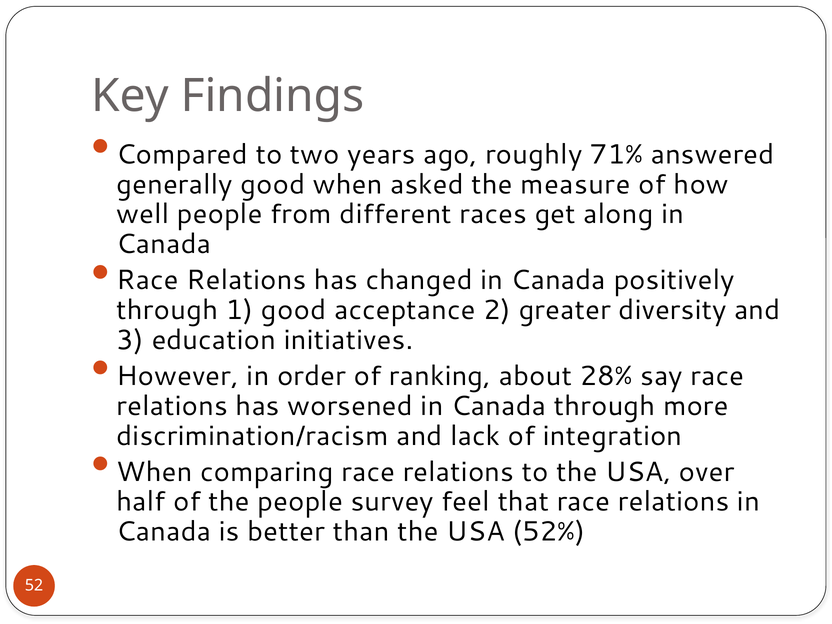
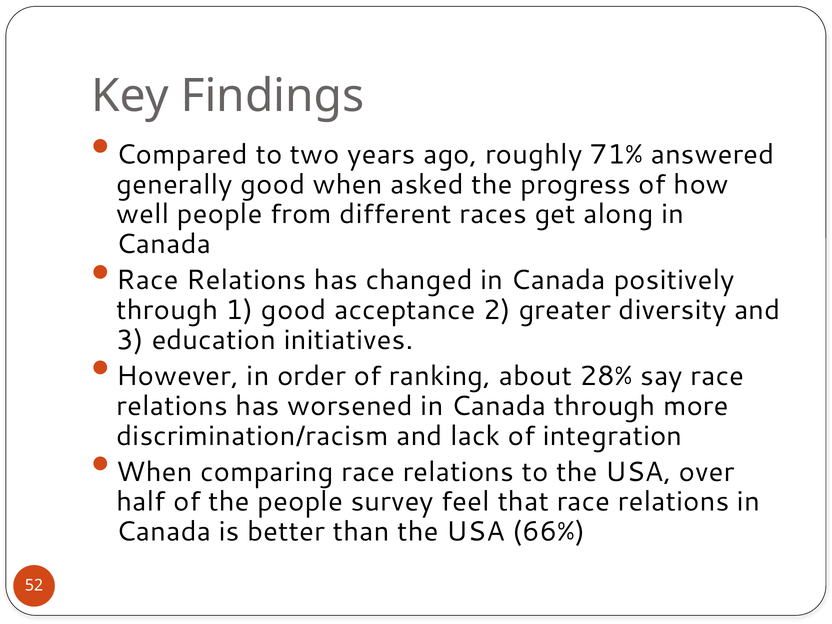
measure: measure -> progress
52%: 52% -> 66%
